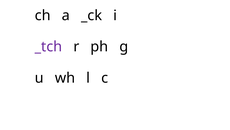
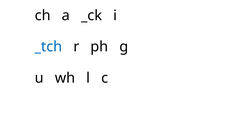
_tch colour: purple -> blue
